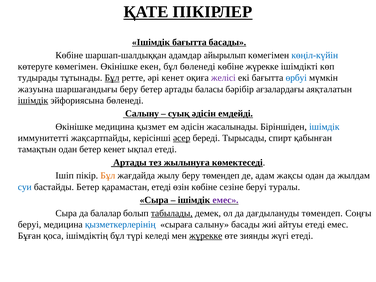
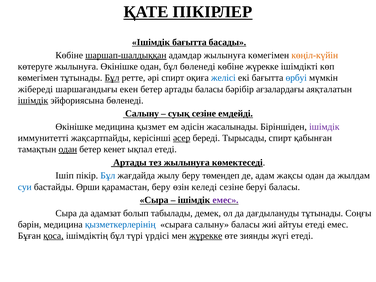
шаршап-шалдыққан underline: none -> present
адамдар айырылып: айырылып -> жылынуға
көңіл-күйін colour: blue -> orange
көтеруге көмегімен: көмегімен -> жылынуға
Өкінішке екен: екен -> одан
тудырады at (38, 78): тудырады -> көмегімен
әрі кенет: кенет -> спирт
желісі colour: purple -> blue
жазуына: жазуына -> жібереді
шаршағандығы беру: беру -> екен
суық әдісін: әдісін -> сезіне
ішімдік at (324, 127) colour: blue -> purple
одан at (68, 149) underline: none -> present
Бұл at (108, 176) colour: orange -> blue
бастайды Бетер: Бетер -> Өрши
қарамастан етеді: етеді -> беру
өзін көбіне: көбіне -> келеді
беруі туралы: туралы -> баласы
балалар: балалар -> адамзат
табылады underline: present -> none
дағдылануды төмендеп: төмендеп -> тұтынады
беруі at (30, 225): беруі -> бәрін
салыну басады: басады -> баласы
қоса underline: none -> present
келеді: келеді -> үрдісі
